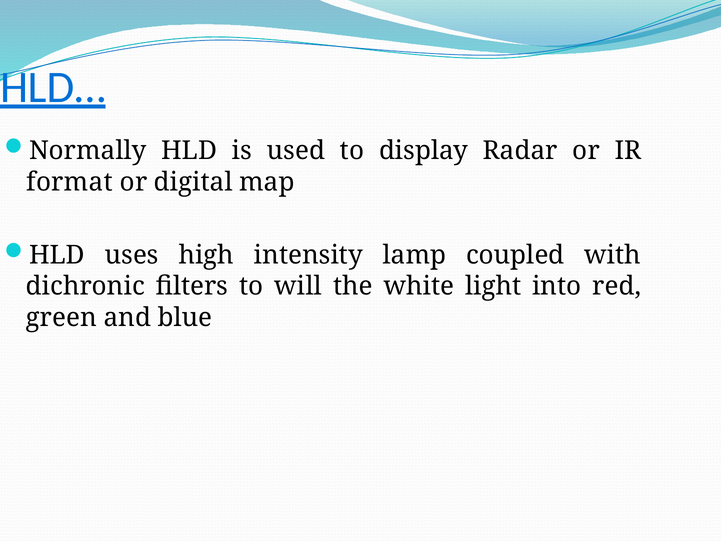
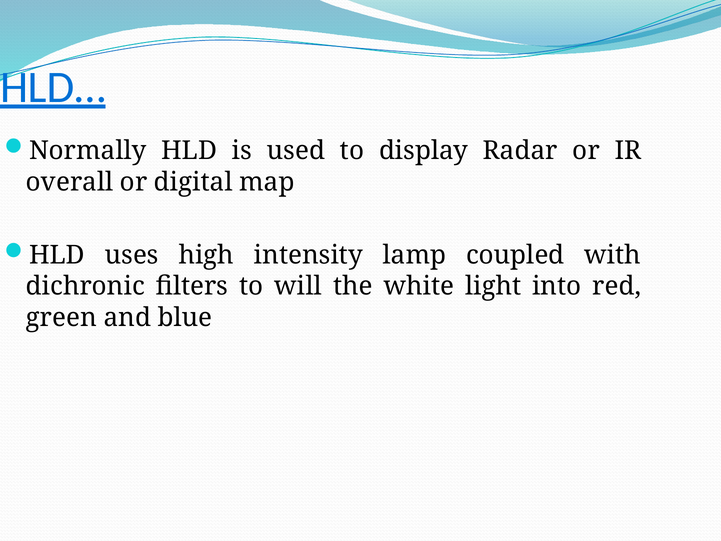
format: format -> overall
